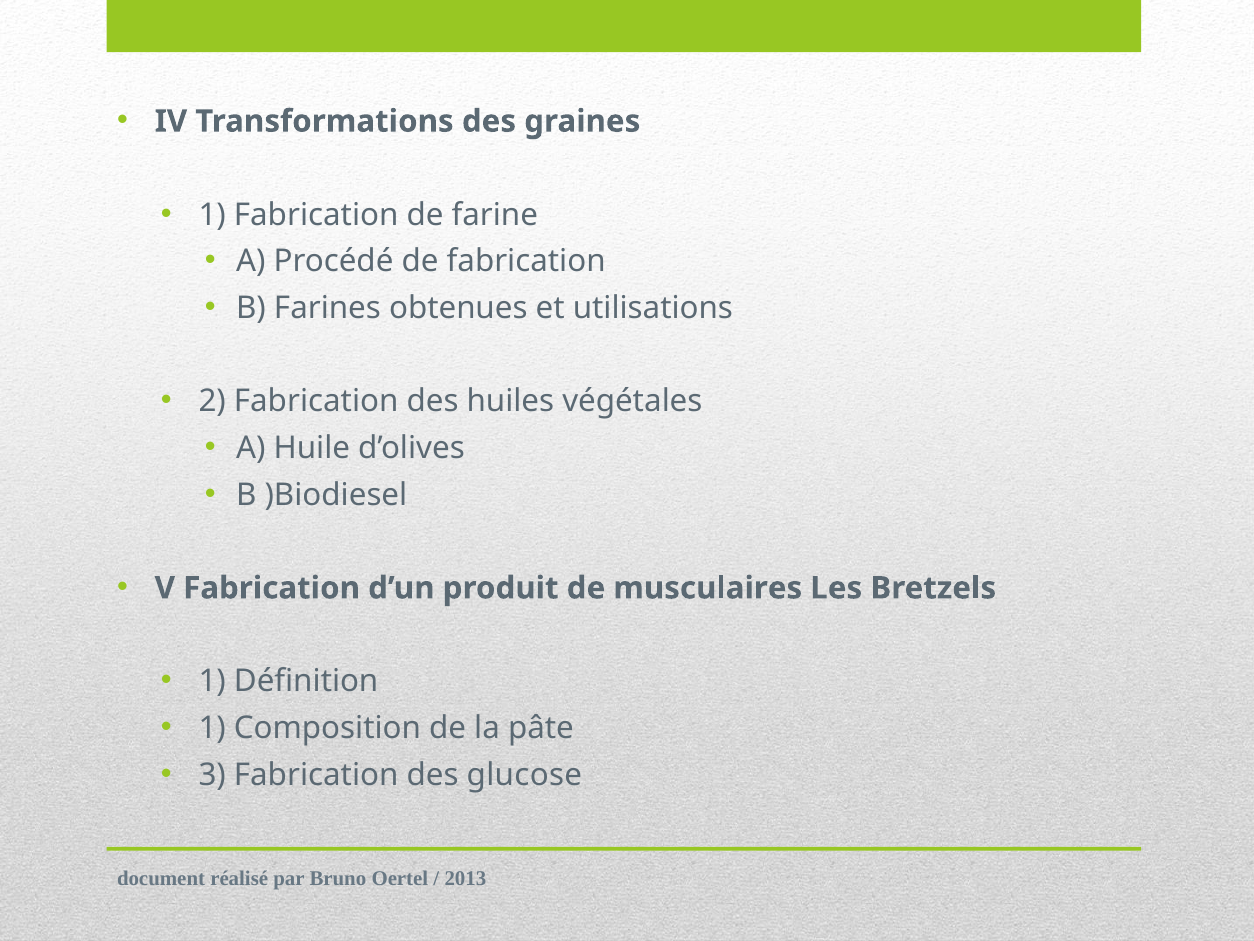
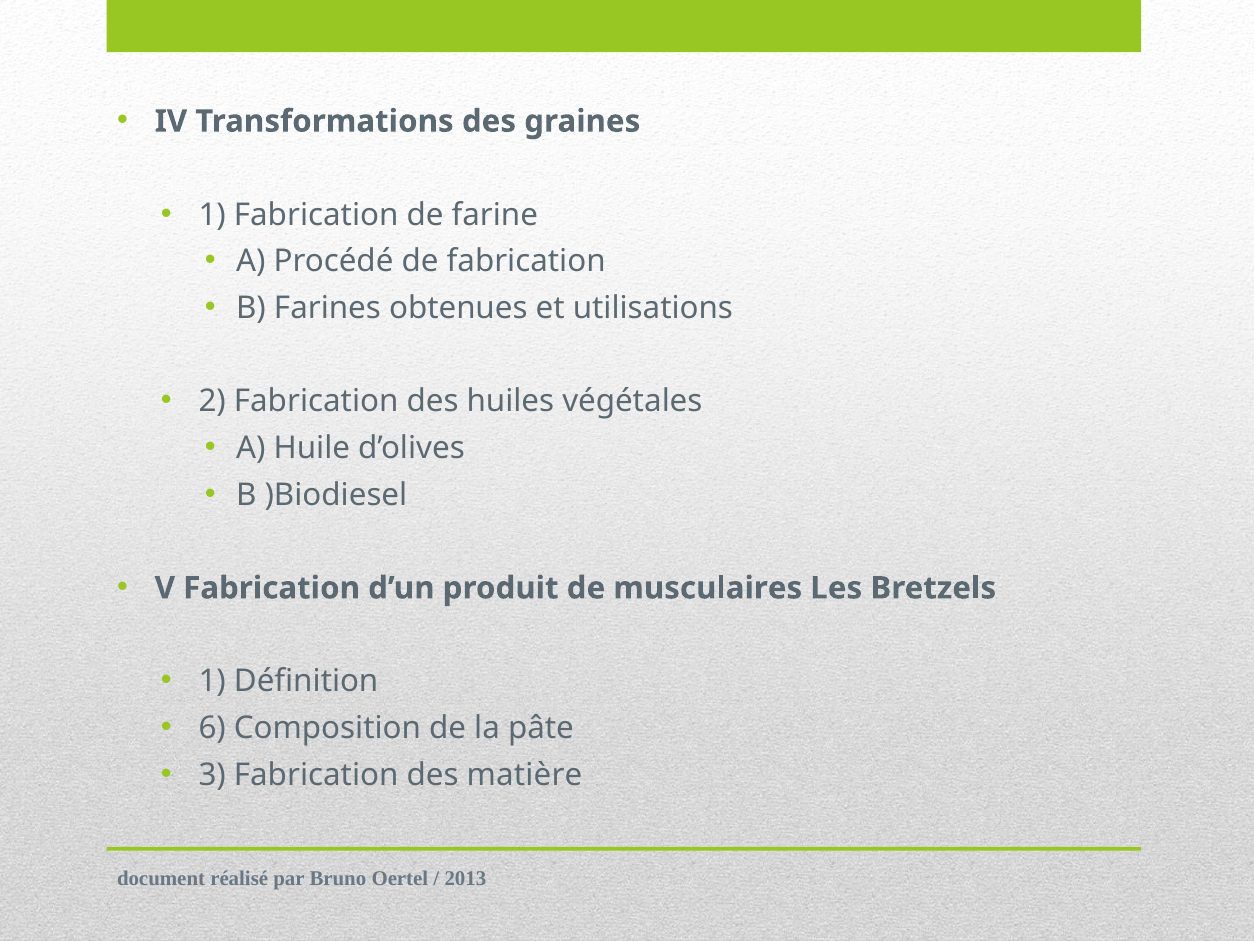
1 at (212, 728): 1 -> 6
glucose: glucose -> matière
